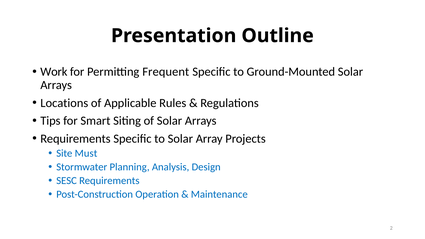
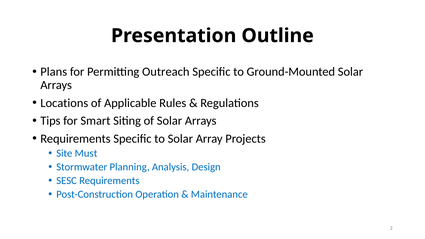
Work: Work -> Plans
Frequent: Frequent -> Outreach
